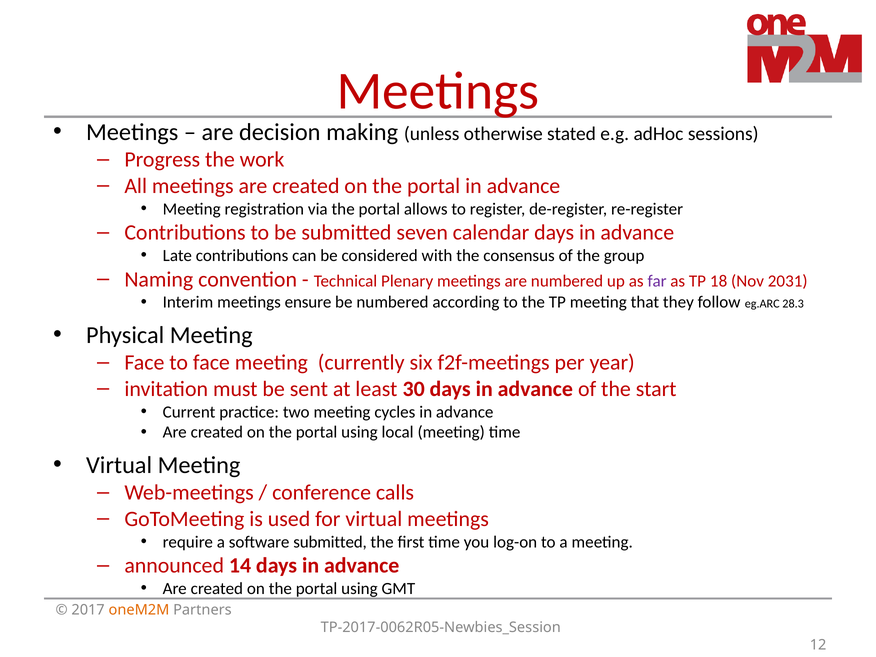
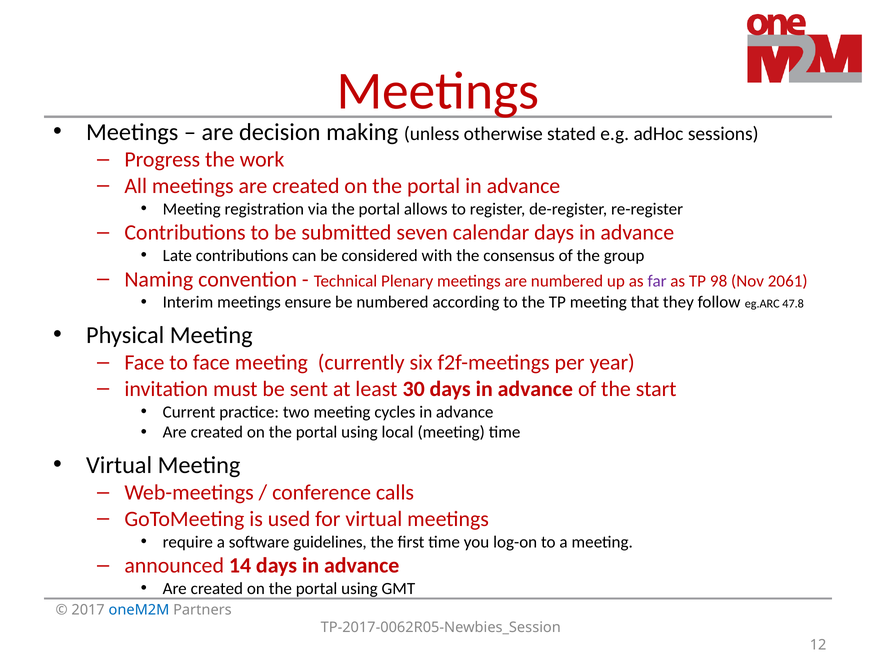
18: 18 -> 98
2031: 2031 -> 2061
28.3: 28.3 -> 47.8
software submitted: submitted -> guidelines
oneM2M colour: orange -> blue
